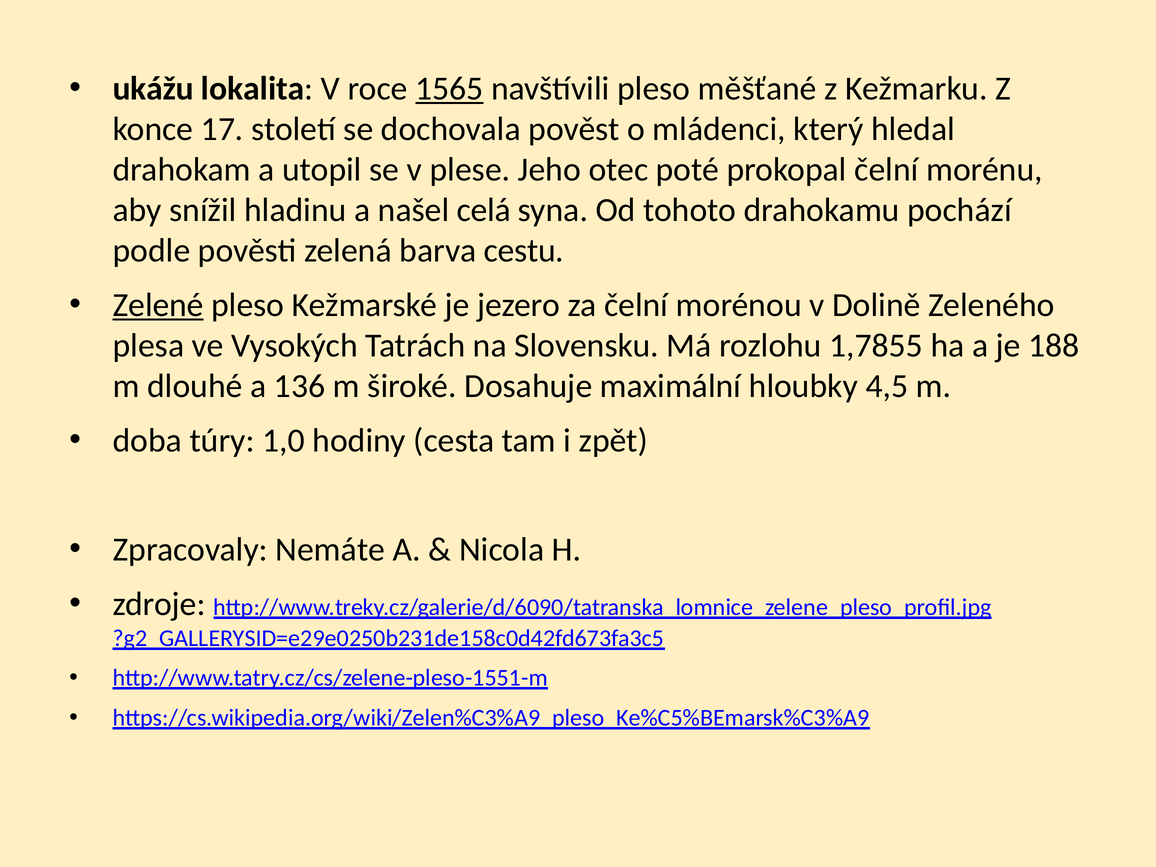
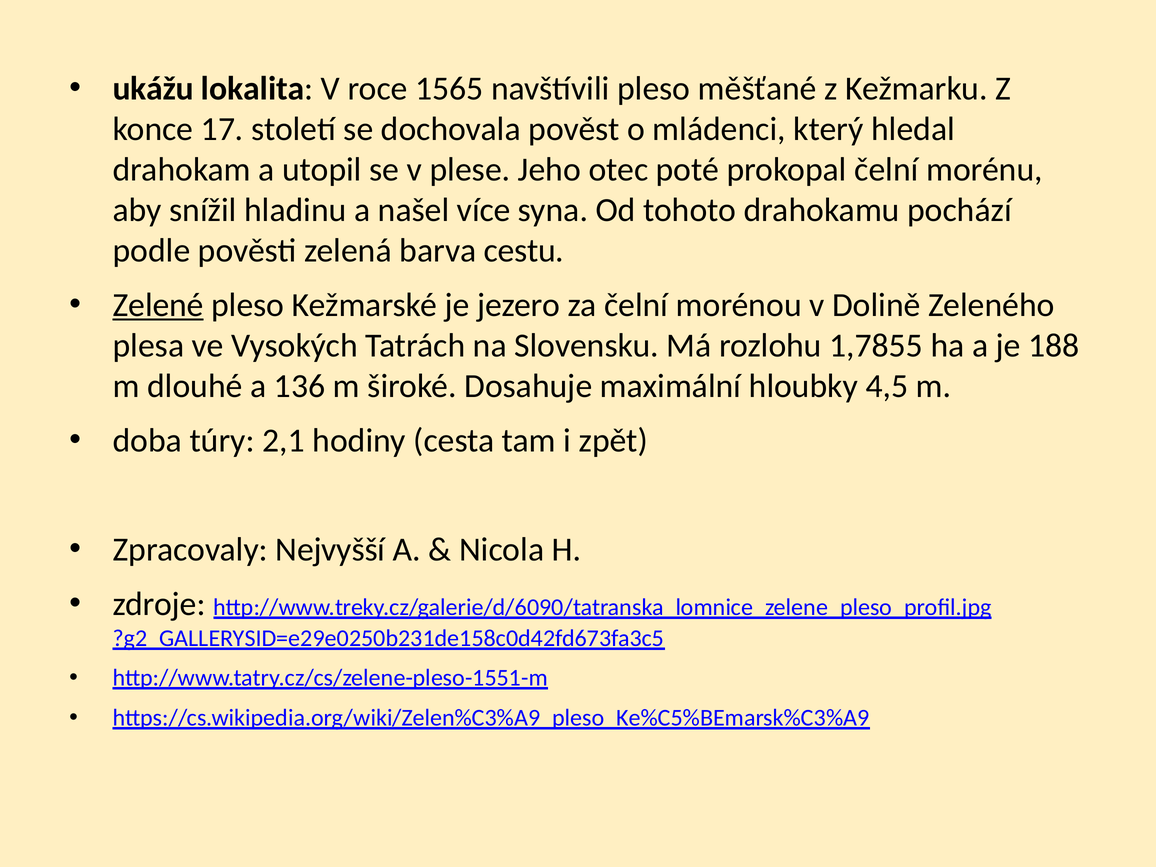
1565 underline: present -> none
celá: celá -> více
1,0: 1,0 -> 2,1
Nemáte: Nemáte -> Nejvyšší
